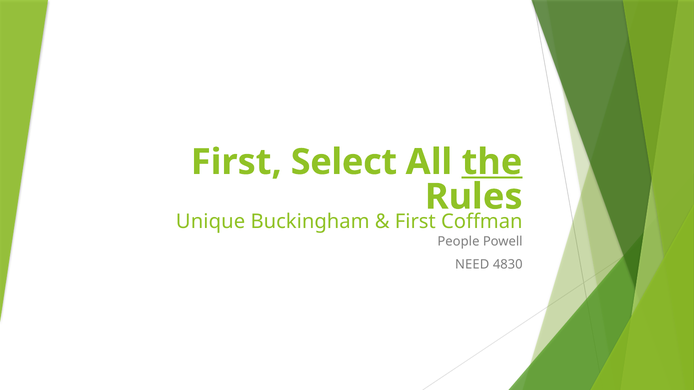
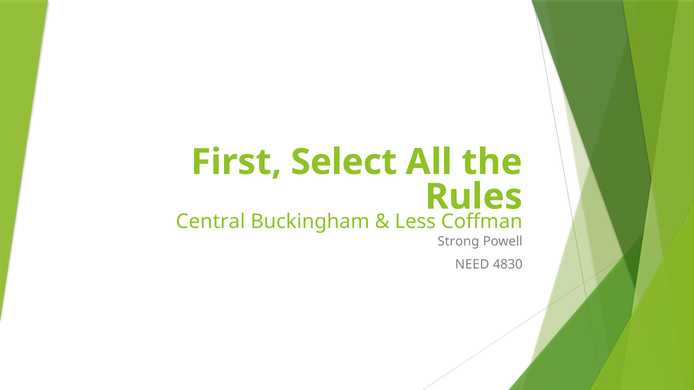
the underline: present -> none
Unique: Unique -> Central
First at (415, 222): First -> Less
People: People -> Strong
